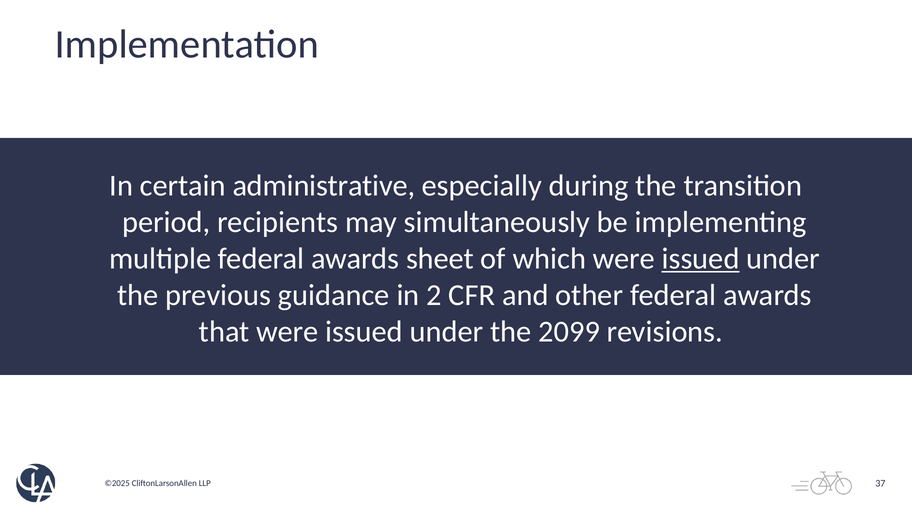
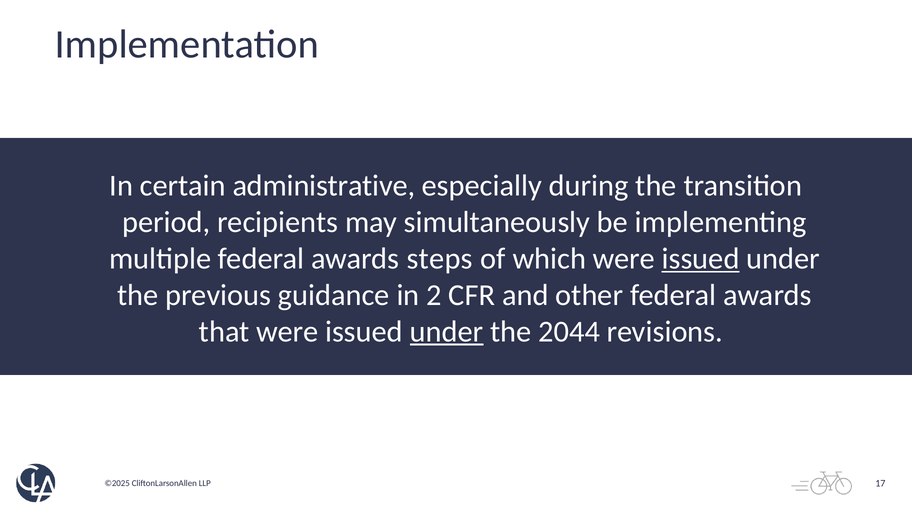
sheet: sheet -> steps
under at (447, 332) underline: none -> present
2099: 2099 -> 2044
37: 37 -> 17
